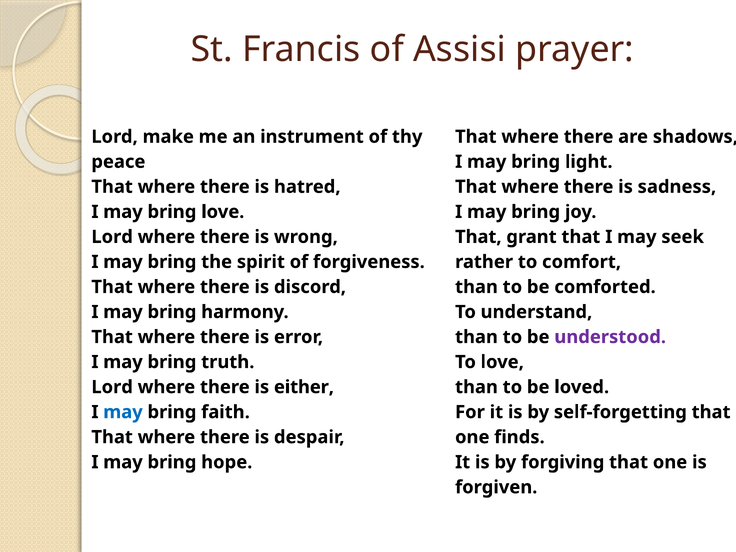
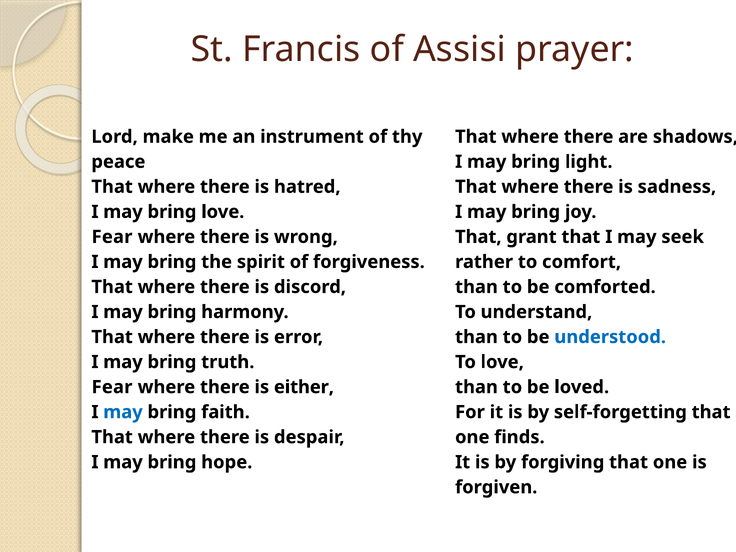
Lord at (112, 237): Lord -> Fear
understood colour: purple -> blue
Lord at (112, 387): Lord -> Fear
